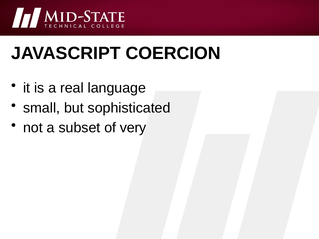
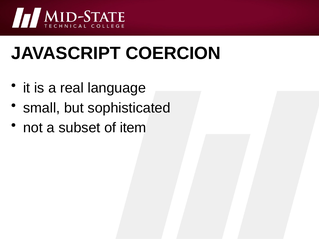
very: very -> item
